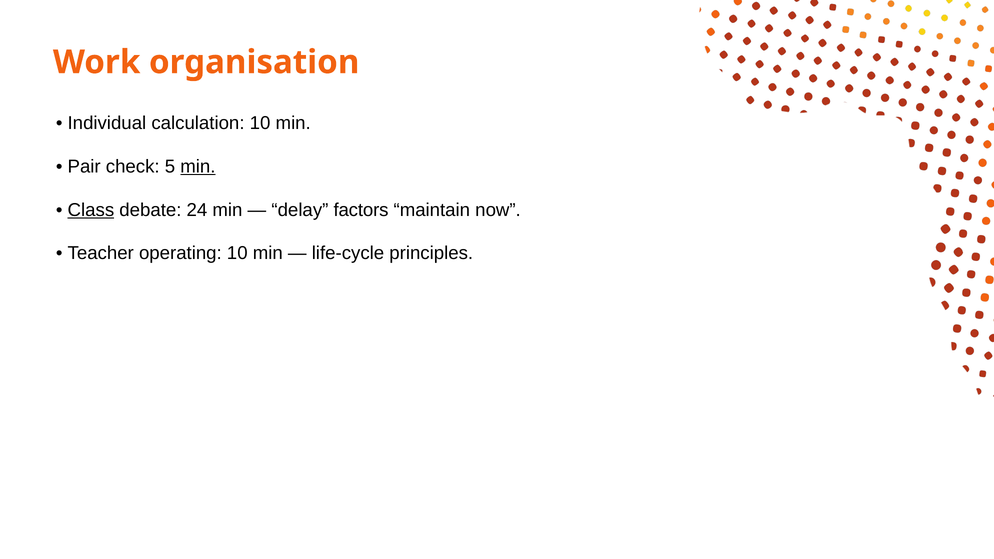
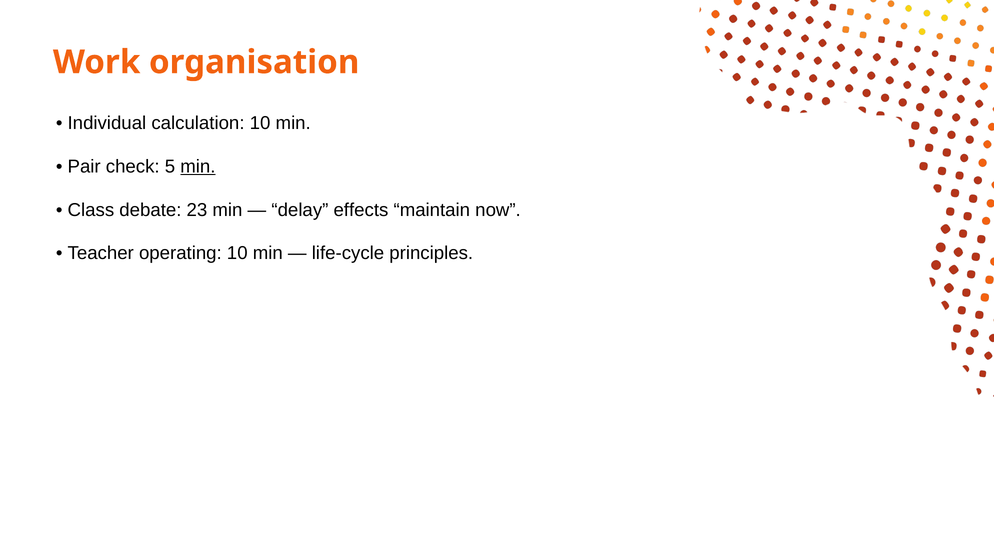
Class underline: present -> none
24: 24 -> 23
factors: factors -> effects
